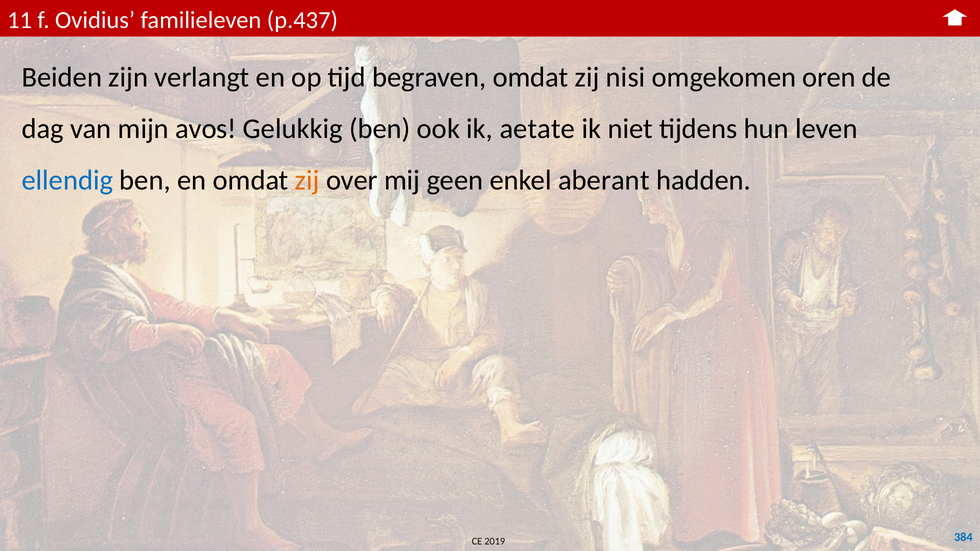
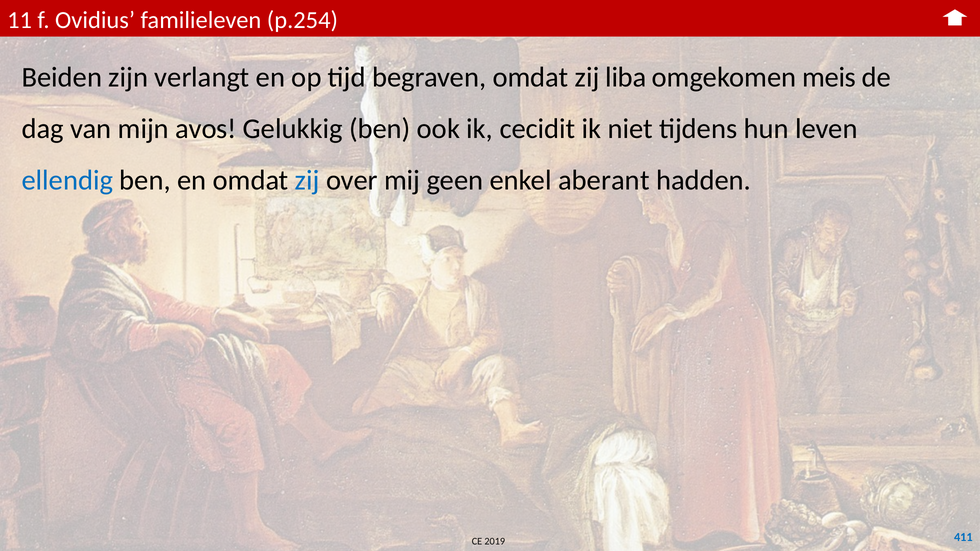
p.437: p.437 -> p.254
nisi: nisi -> liba
oren: oren -> meis
aetate: aetate -> cecidit
zij at (307, 181) colour: orange -> blue
384: 384 -> 411
